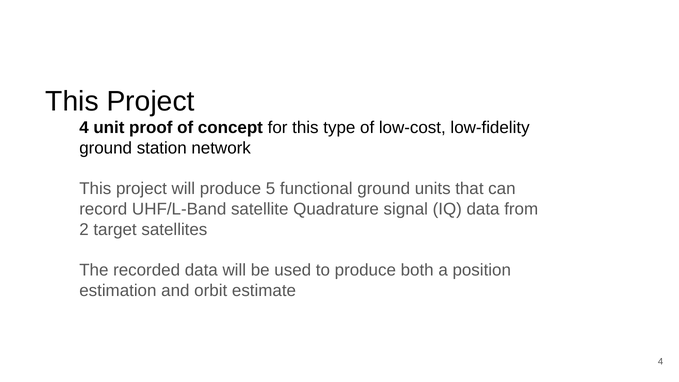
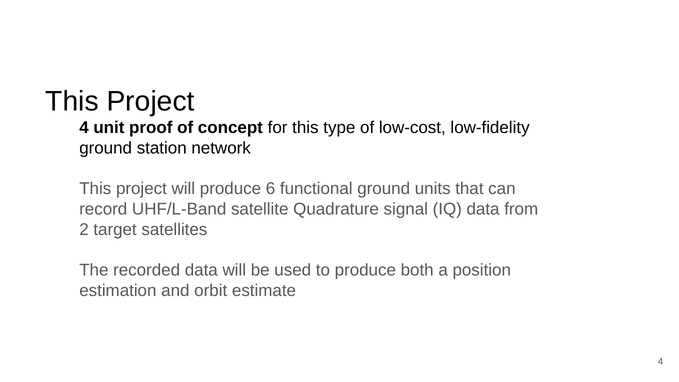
5: 5 -> 6
